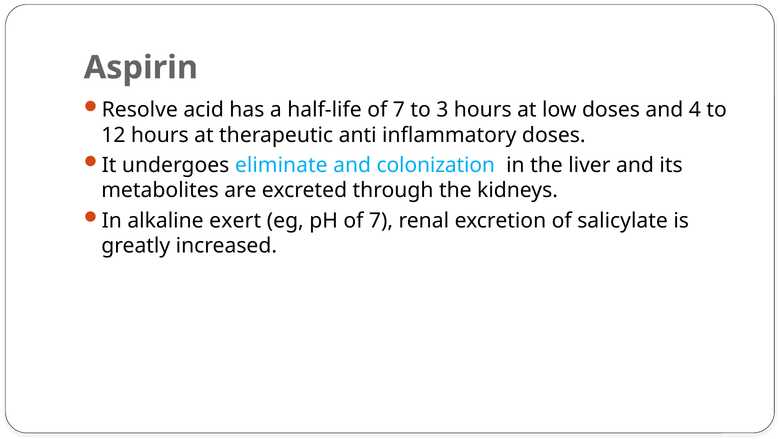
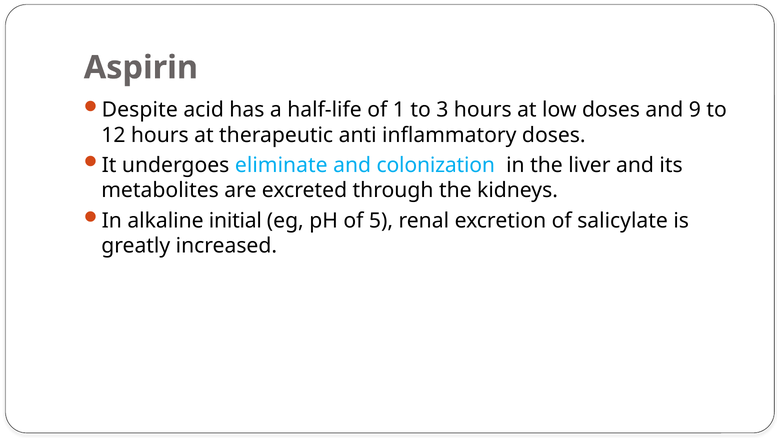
Resolve: Resolve -> Despite
half-life of 7: 7 -> 1
4: 4 -> 9
exert: exert -> initial
pH of 7: 7 -> 5
